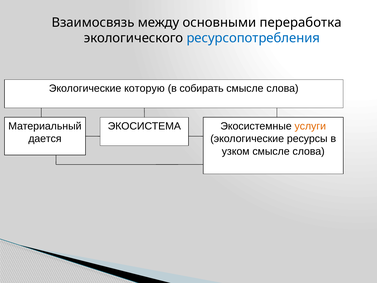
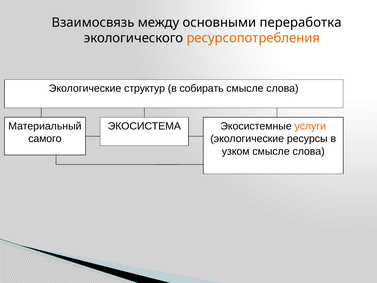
ресурсопотребления colour: blue -> orange
которую: которую -> структур
дается: дается -> самого
